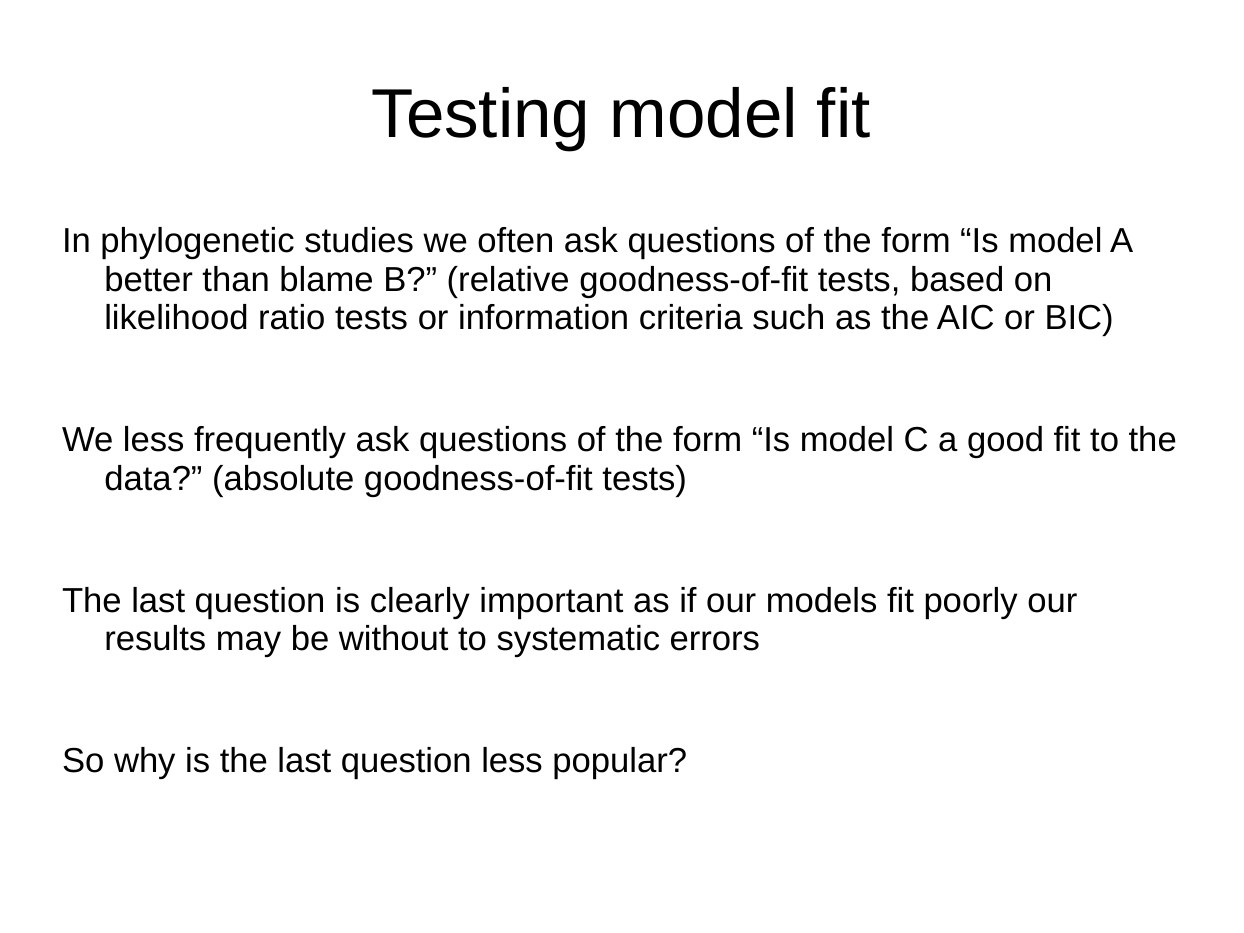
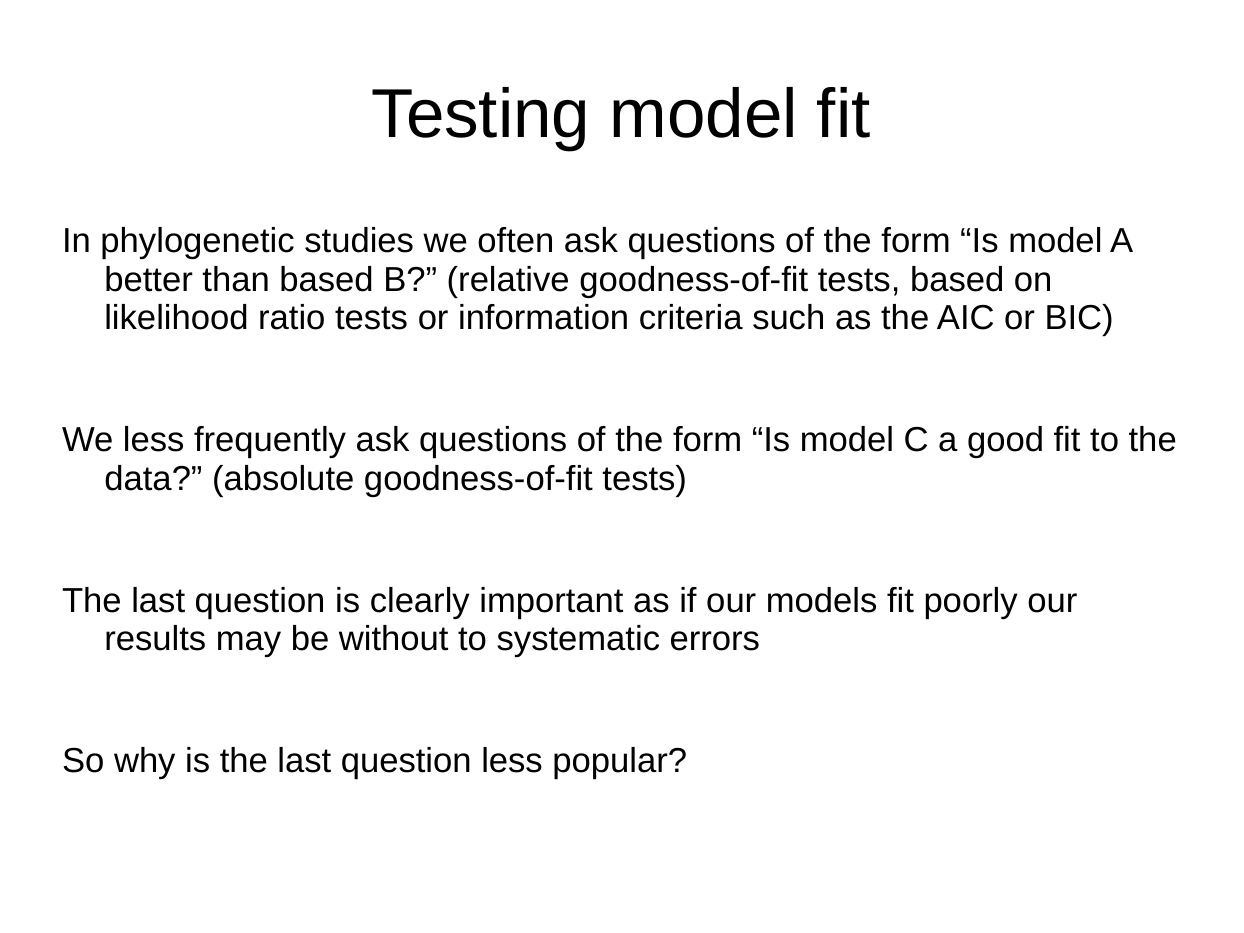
than blame: blame -> based
